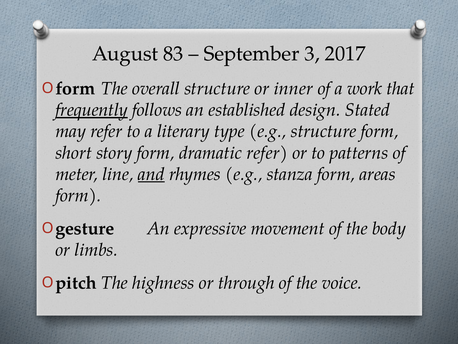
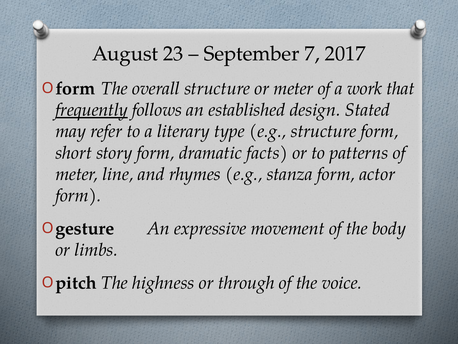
83: 83 -> 23
3: 3 -> 7
or inner: inner -> meter
dramatic refer: refer -> facts
and underline: present -> none
areas: areas -> actor
